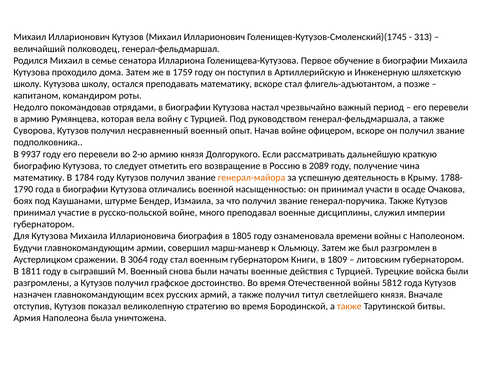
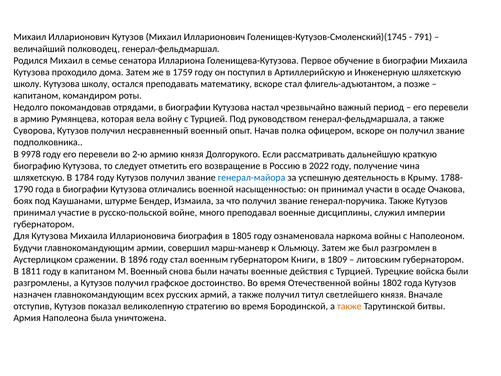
313: 313 -> 791
Начав войне: войне -> полка
9937: 9937 -> 9978
2089: 2089 -> 2022
математику at (39, 177): математику -> шляхетскую
генерал-майора colour: orange -> blue
времени: времени -> наркома
3064: 3064 -> 1896
в сыгравший: сыгравший -> капитаном
5812: 5812 -> 1802
